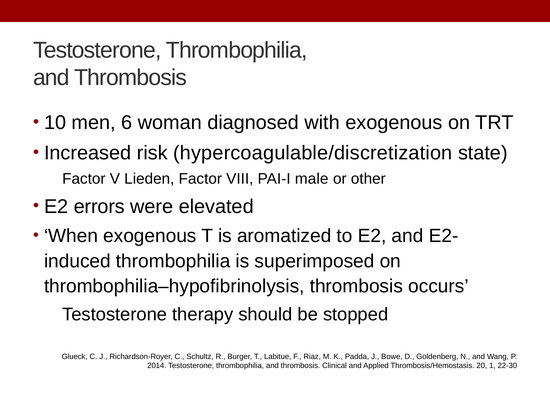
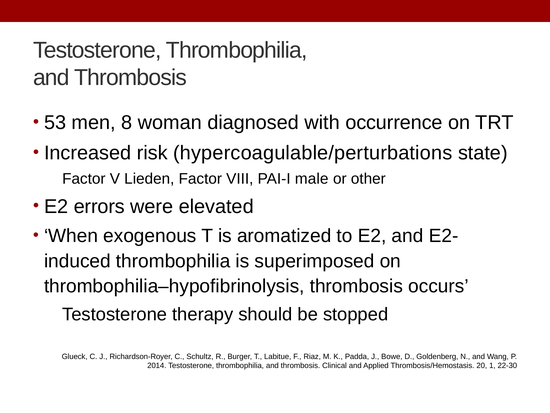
10: 10 -> 53
6: 6 -> 8
with exogenous: exogenous -> occurrence
hypercoagulable/discretization: hypercoagulable/discretization -> hypercoagulable/perturbations
